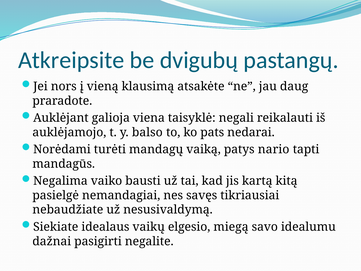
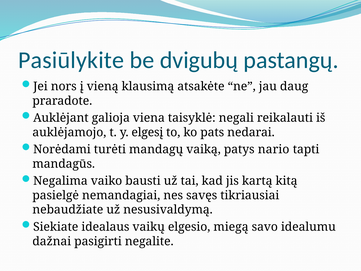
Atkreipsite: Atkreipsite -> Pasiūlykite
balso: balso -> elgesį
